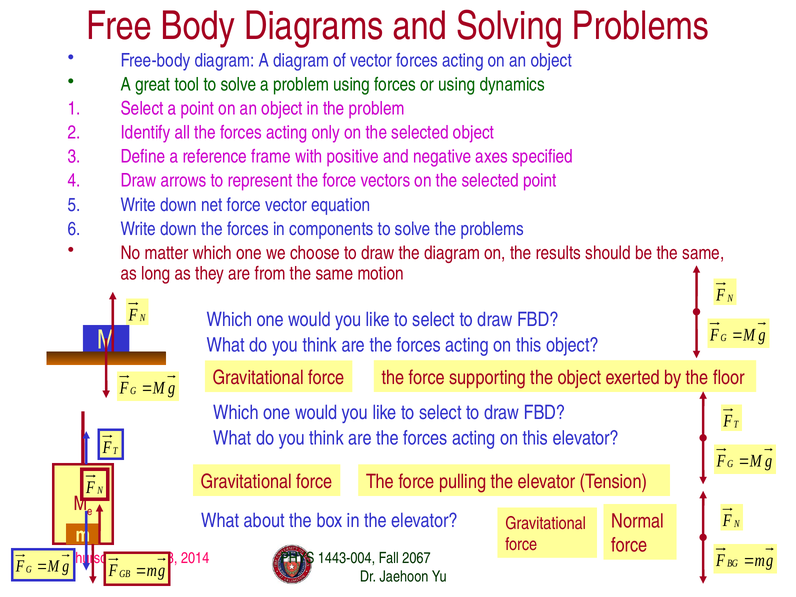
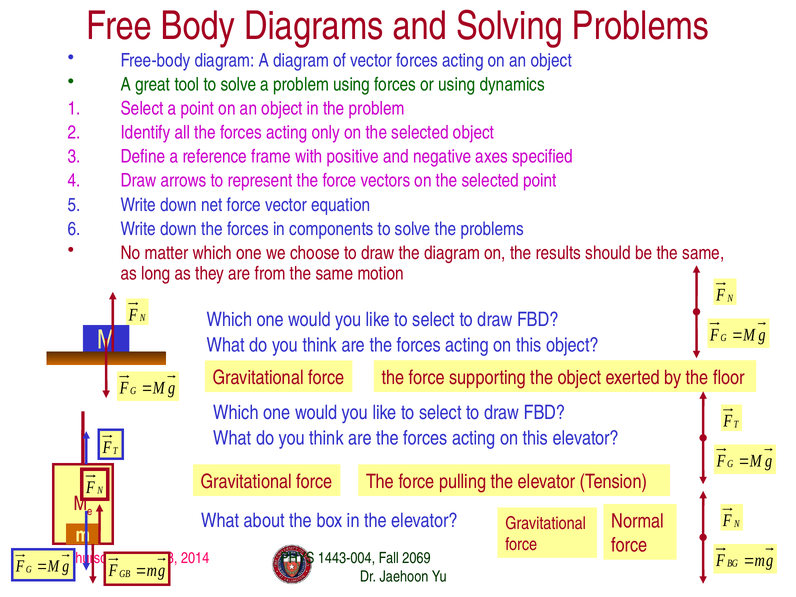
2067: 2067 -> 2069
